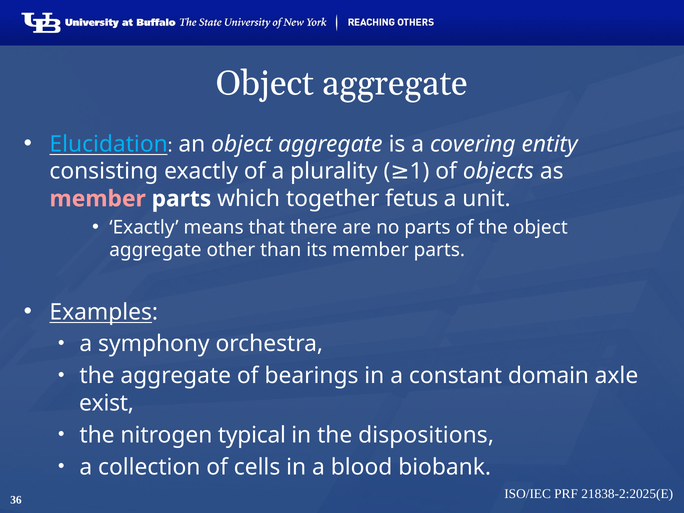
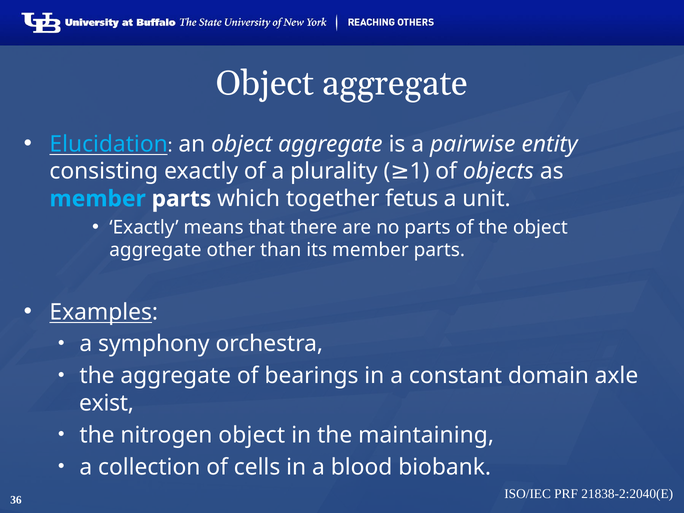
covering: covering -> pairwise
member at (98, 199) colour: pink -> light blue
nitrogen typical: typical -> object
dispositions: dispositions -> maintaining
21838-2:2025(E: 21838-2:2025(E -> 21838-2:2040(E
